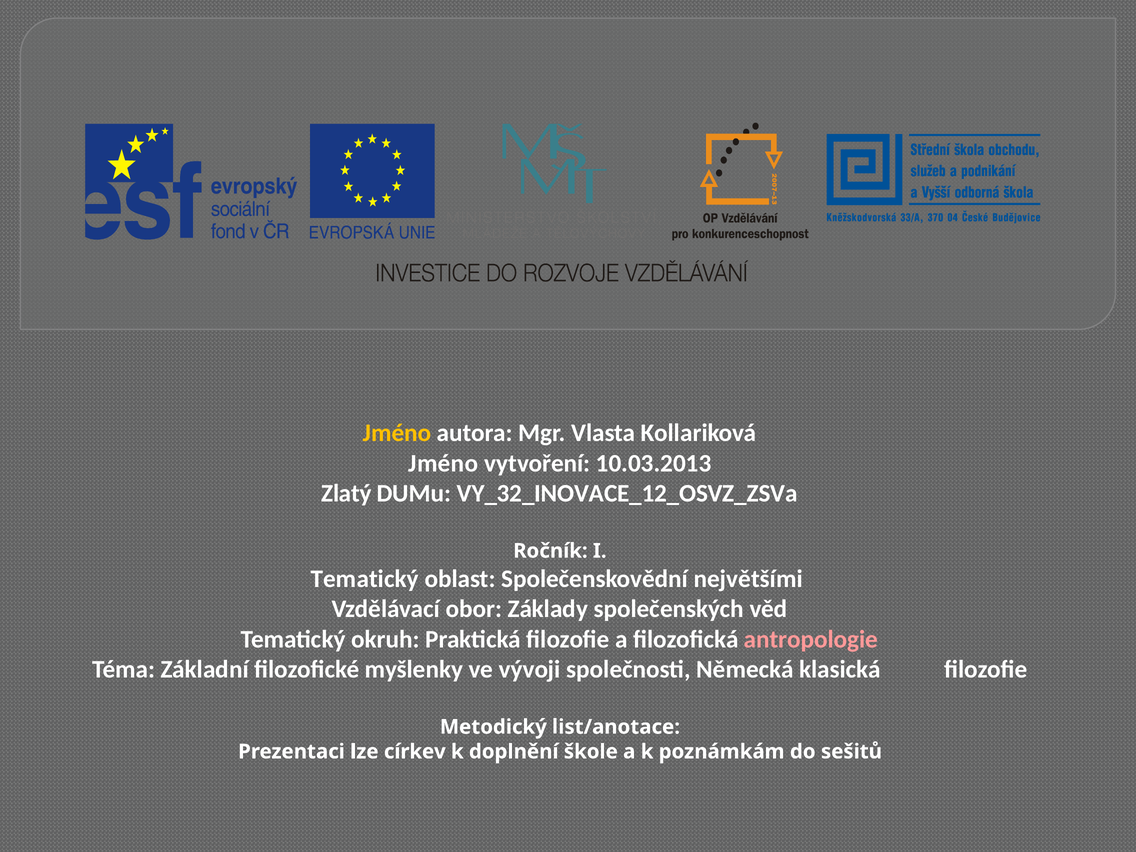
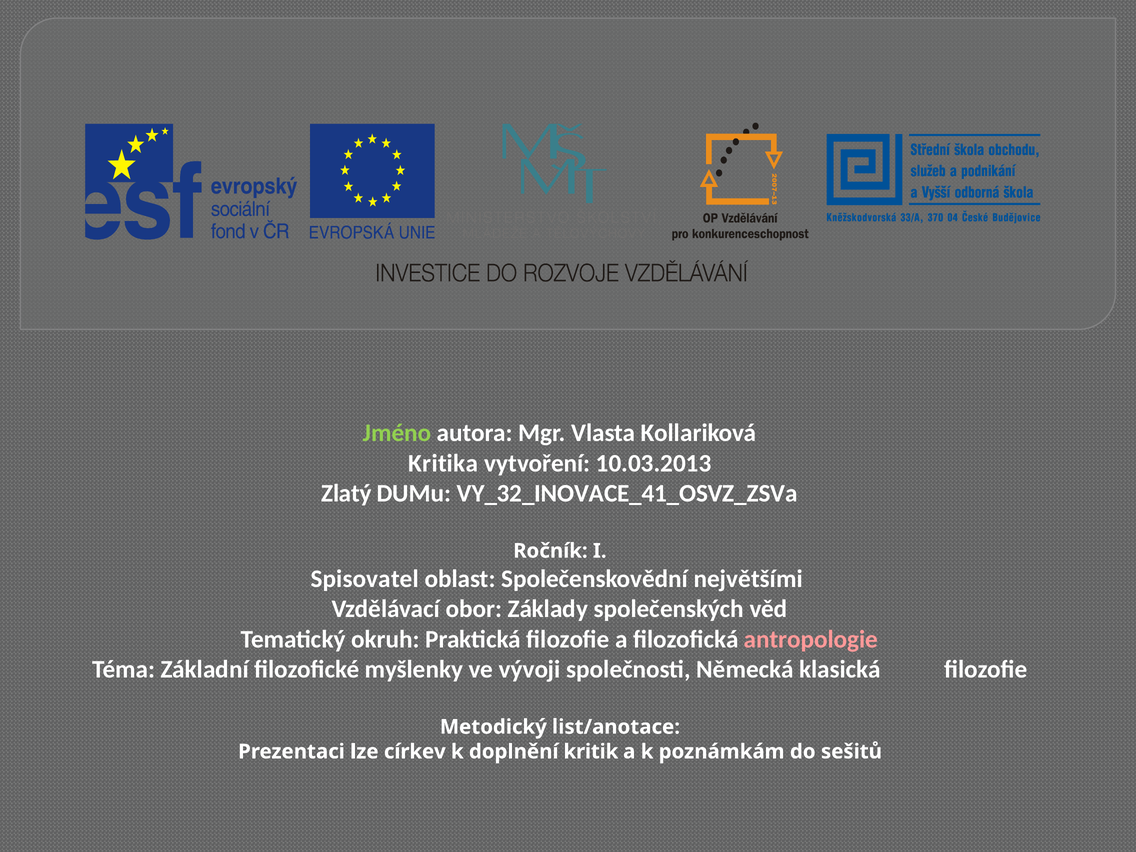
Jméno at (397, 433) colour: yellow -> light green
Jméno at (443, 463): Jméno -> Kritika
VY_32_INOVACE_12_OSVZ_ZSVa: VY_32_INOVACE_12_OSVZ_ZSVa -> VY_32_INOVACE_41_OSVZ_ZSVa
Tematický at (365, 579): Tematický -> Spisovatel
škole: škole -> kritik
